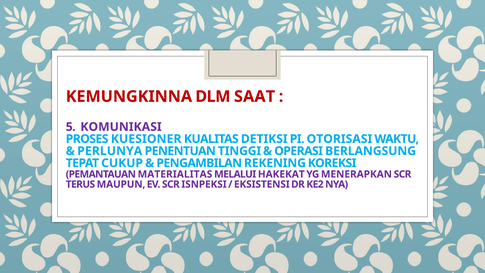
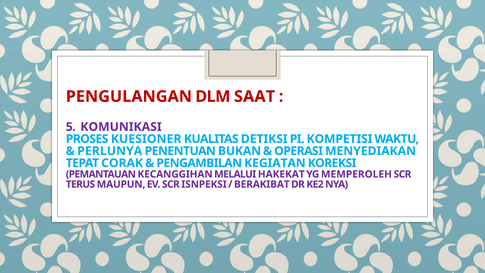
KEMUNGKINNA: KEMUNGKINNA -> PENGULANGAN
OTORISASI: OTORISASI -> KOMPETISI
TINGGI: TINGGI -> BUKAN
BERLANGSUNG: BERLANGSUNG -> MENYEDIAKAN
CUKUP: CUKUP -> CORAK
REKENING: REKENING -> KEGIATAN
MATERIALITAS: MATERIALITAS -> KECANGGIHAN
MENERAPKAN: MENERAPKAN -> MEMPEROLEH
EKSISTENSI: EKSISTENSI -> BERAKIBAT
